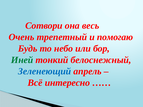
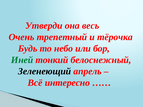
Сотвори: Сотвори -> Утверди
помогаю: помогаю -> тёрочка
Зеленеющий colour: blue -> black
